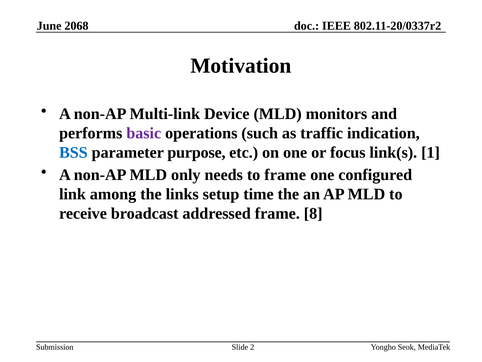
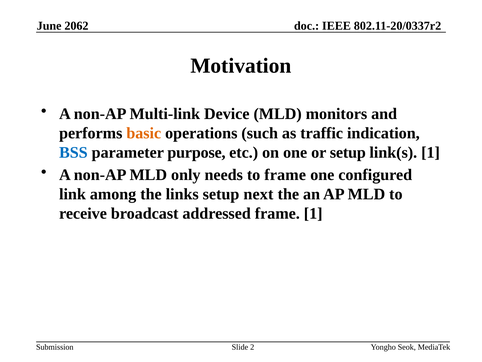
2068: 2068 -> 2062
basic colour: purple -> orange
or focus: focus -> setup
time: time -> next
frame 8: 8 -> 1
